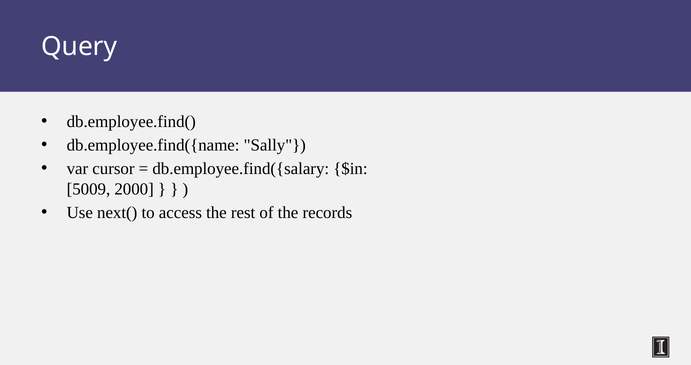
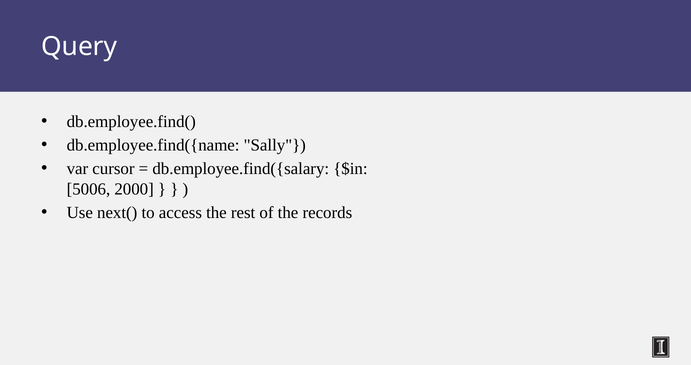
5009: 5009 -> 5006
